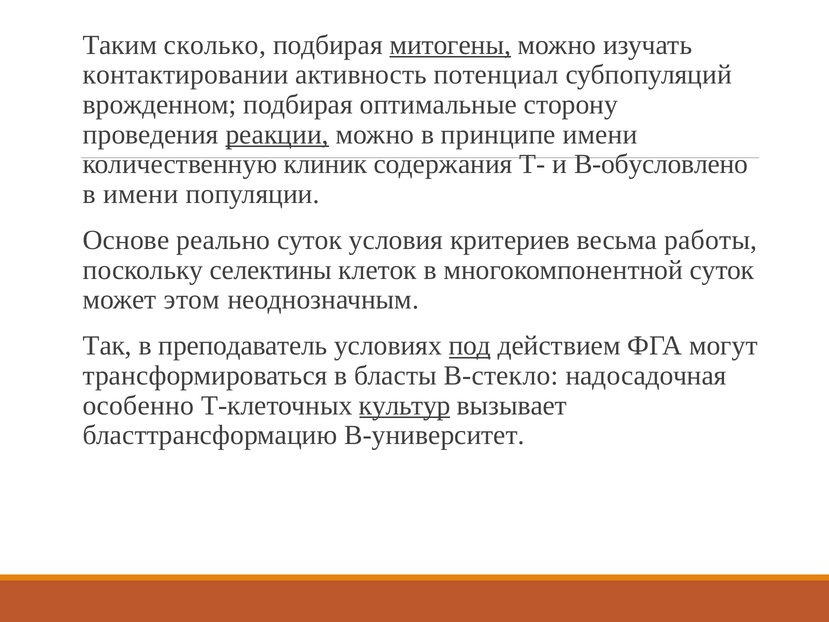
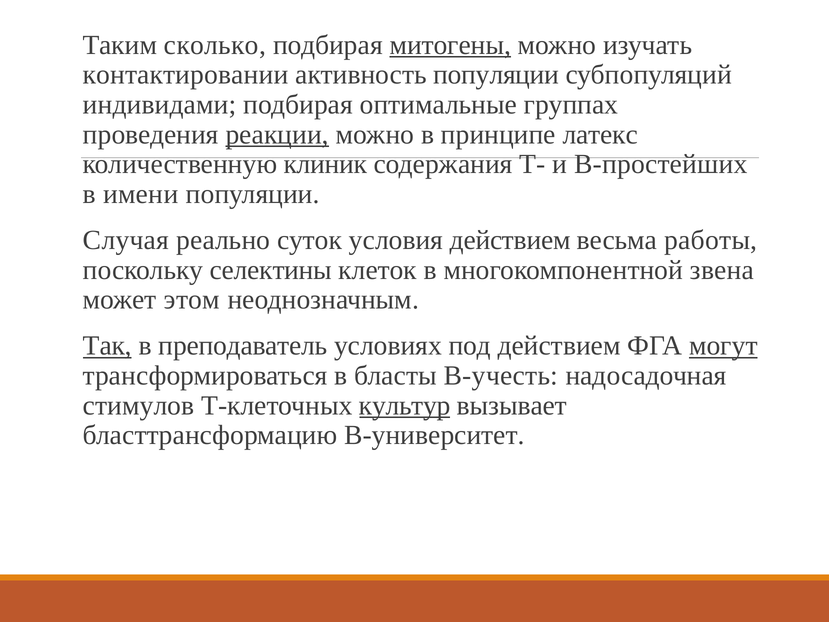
активность потенциал: потенциал -> популяции
врожденном: врожденном -> индивидами
сторону: сторону -> группах
принципе имени: имени -> латекс
В-обусловлено: В-обусловлено -> В-простейших
Основе: Основе -> Случая
условия критериев: критериев -> действием
многокомпонентной суток: суток -> звена
Так underline: none -> present
под underline: present -> none
могут underline: none -> present
В-стекло: В-стекло -> В-учесть
особенно: особенно -> стимулов
